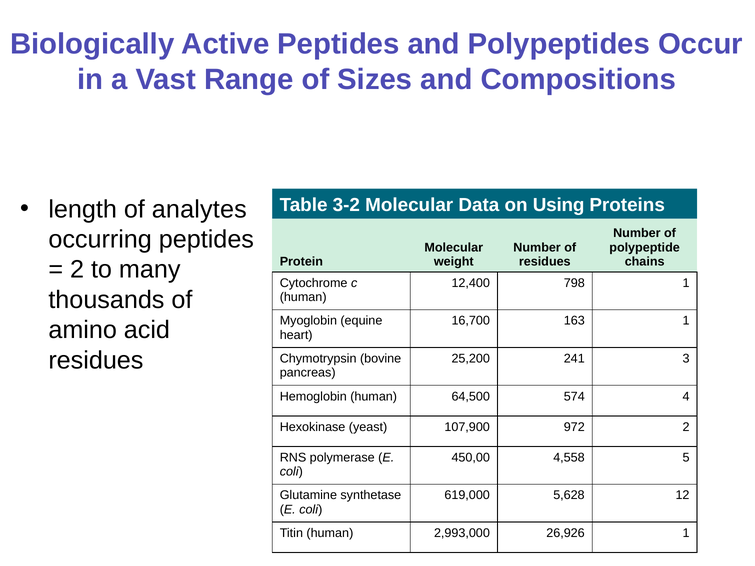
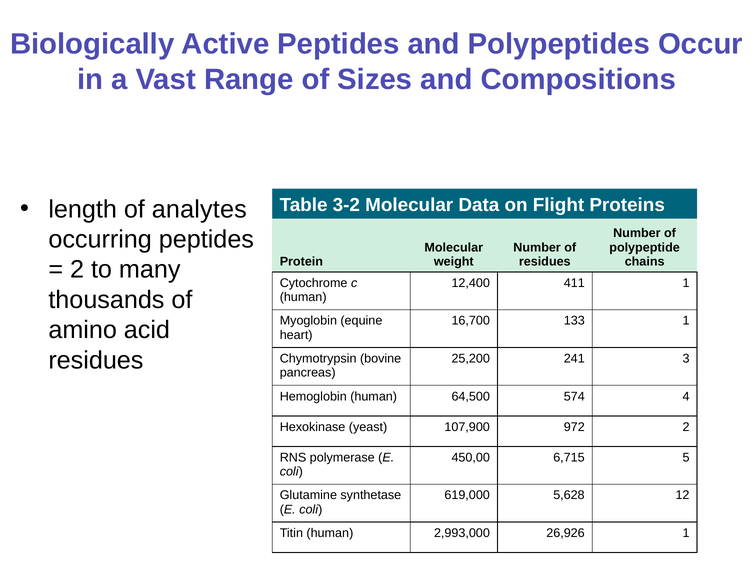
Using: Using -> Flight
798: 798 -> 411
163: 163 -> 133
4,558: 4,558 -> 6,715
